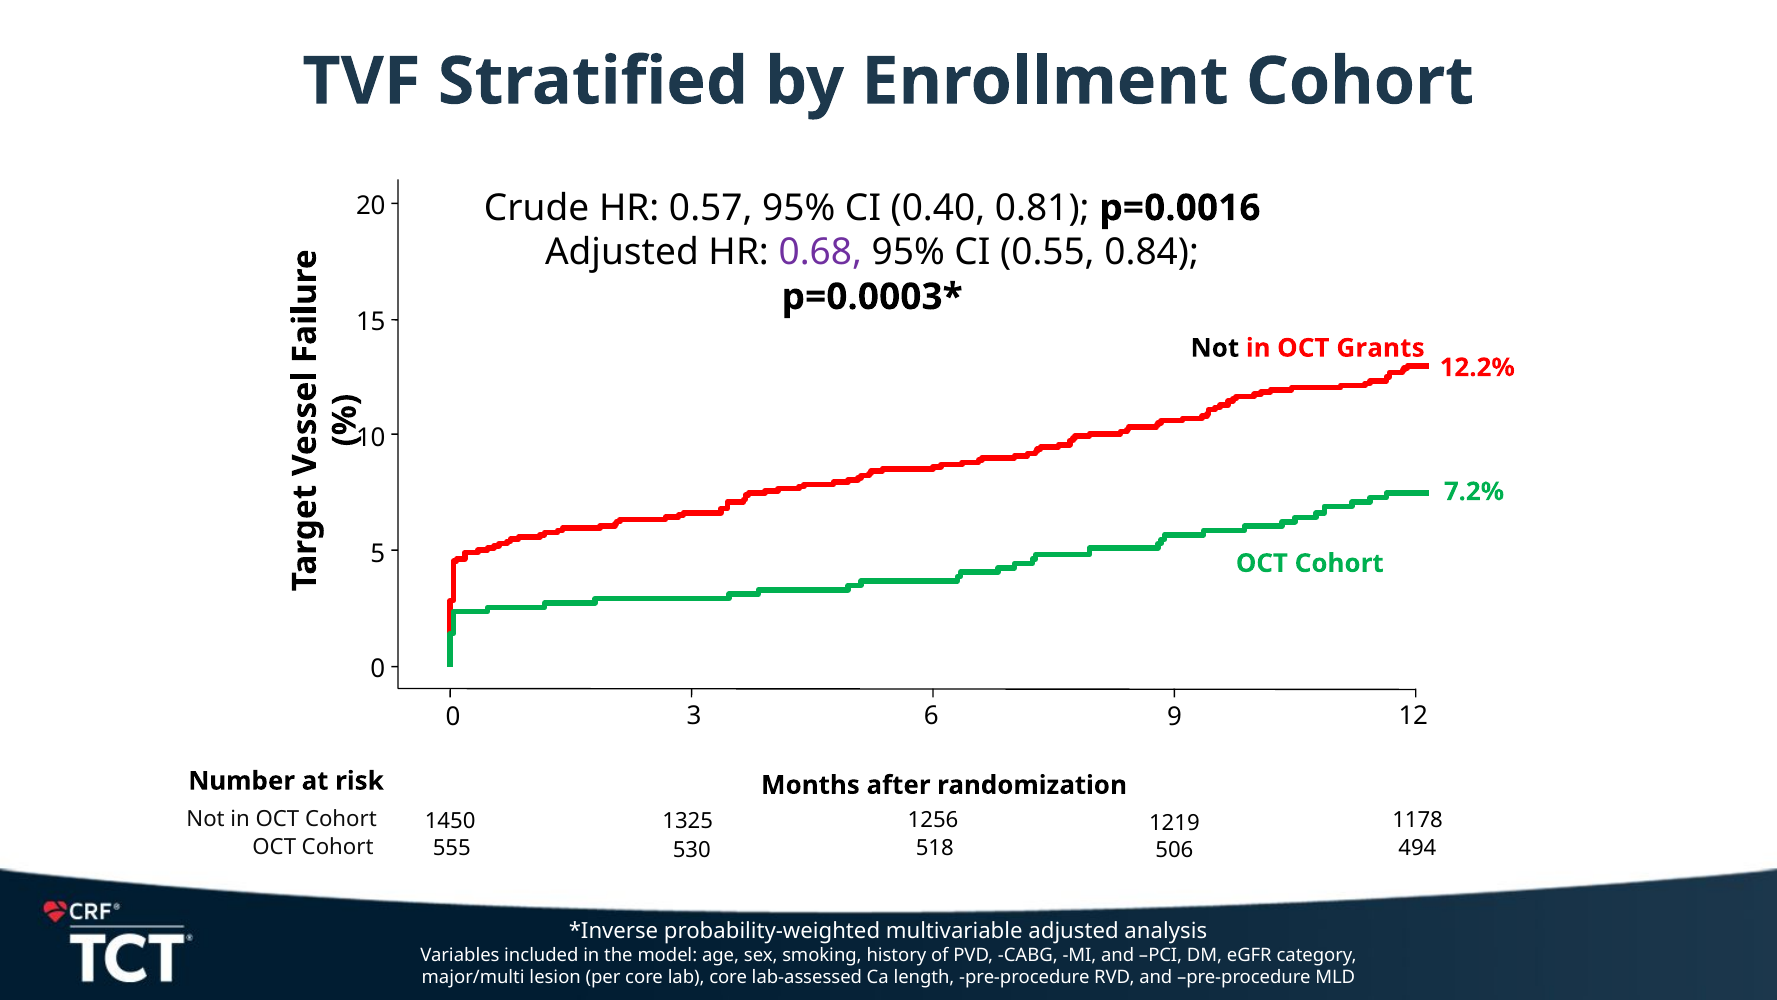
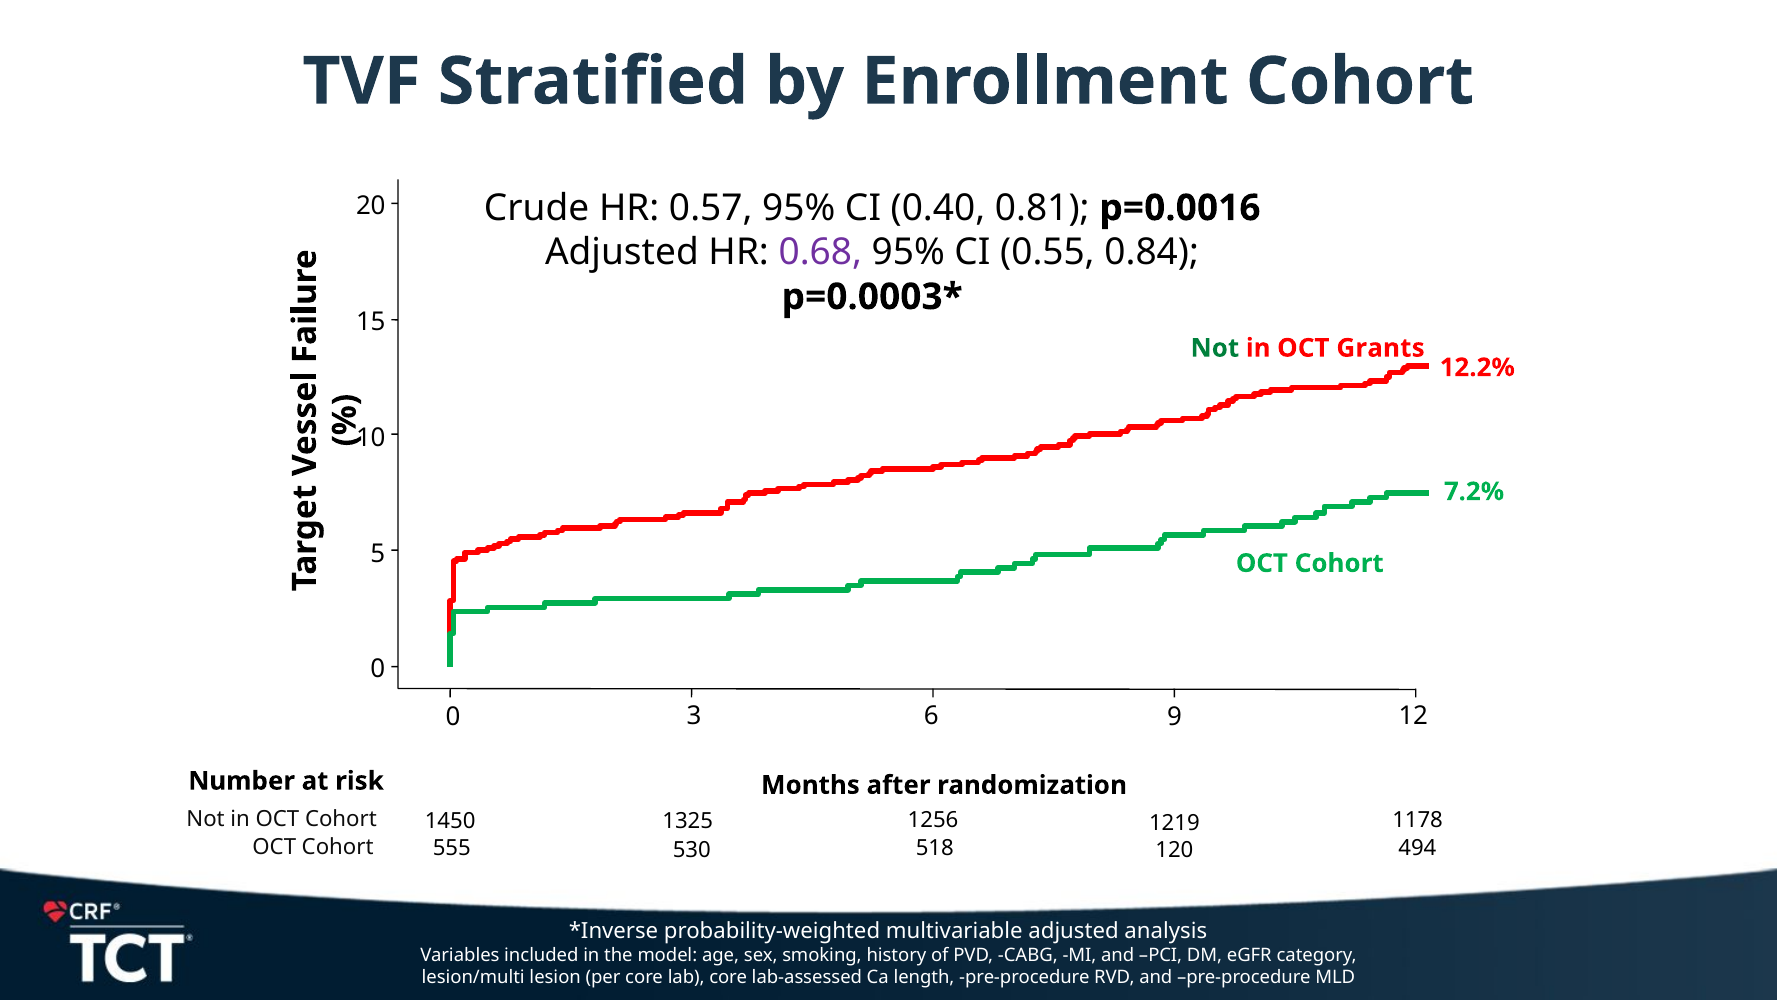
Not at (1215, 348) colour: black -> green
506: 506 -> 120
major/multi: major/multi -> lesion/multi
